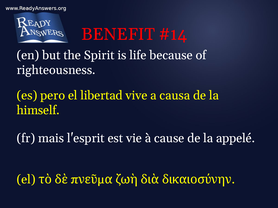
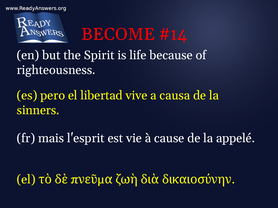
BENEFIT: BENEFIT -> BECOME
himself: himself -> sinners
